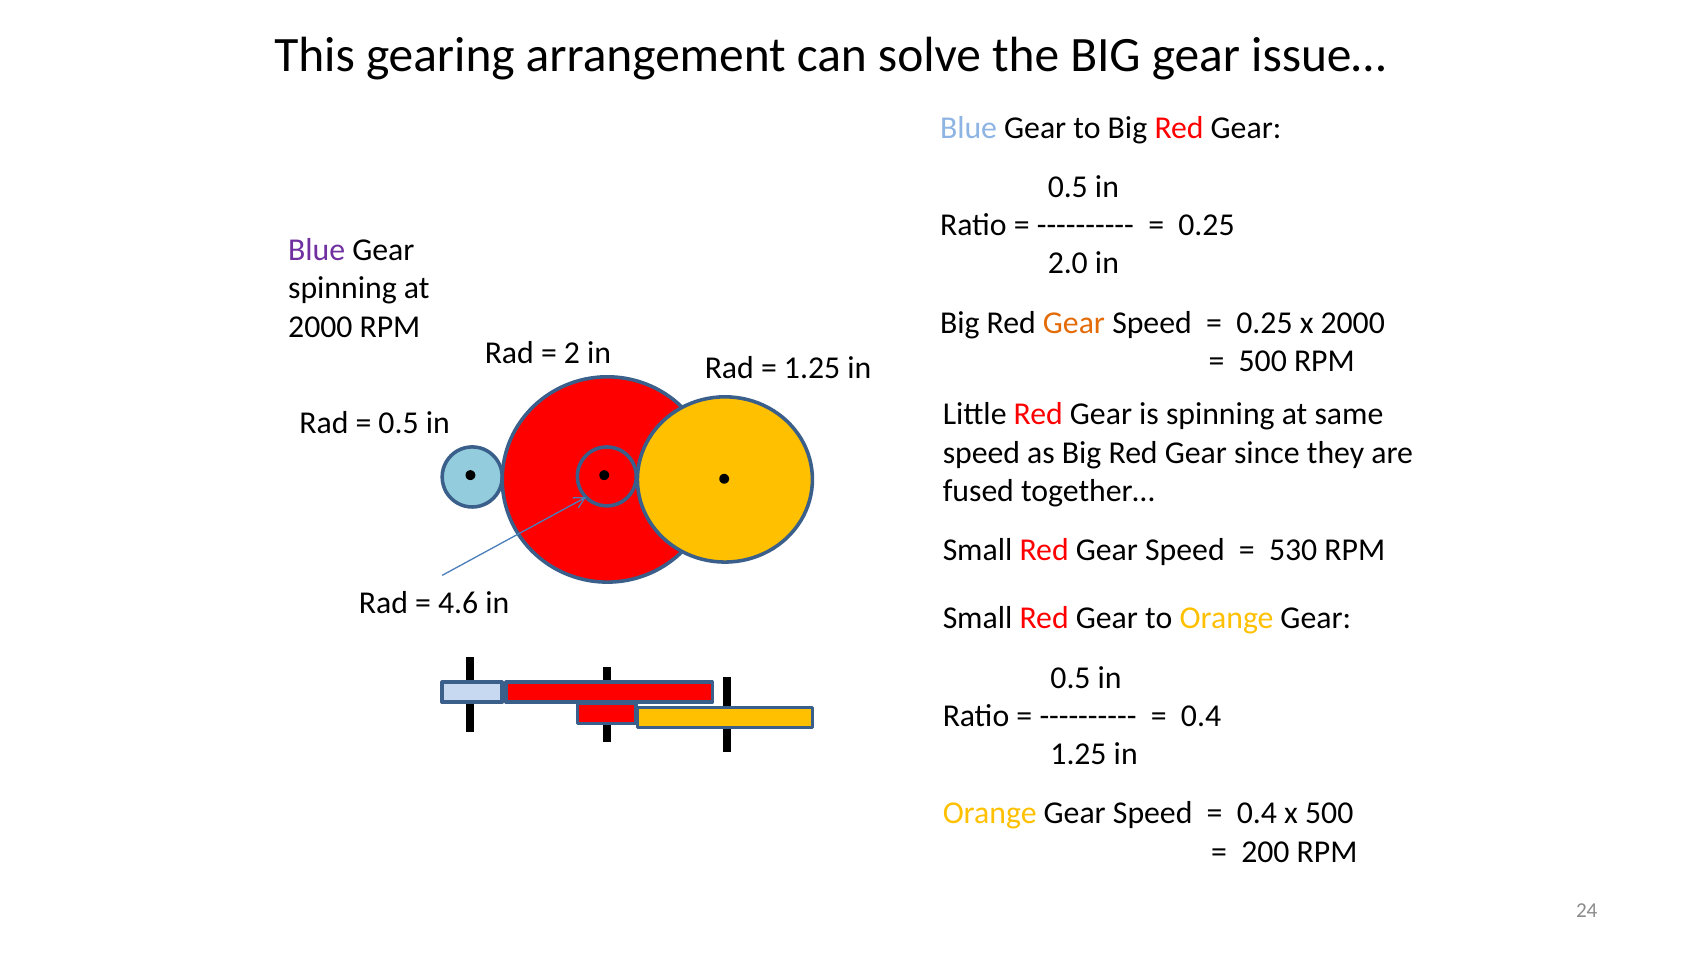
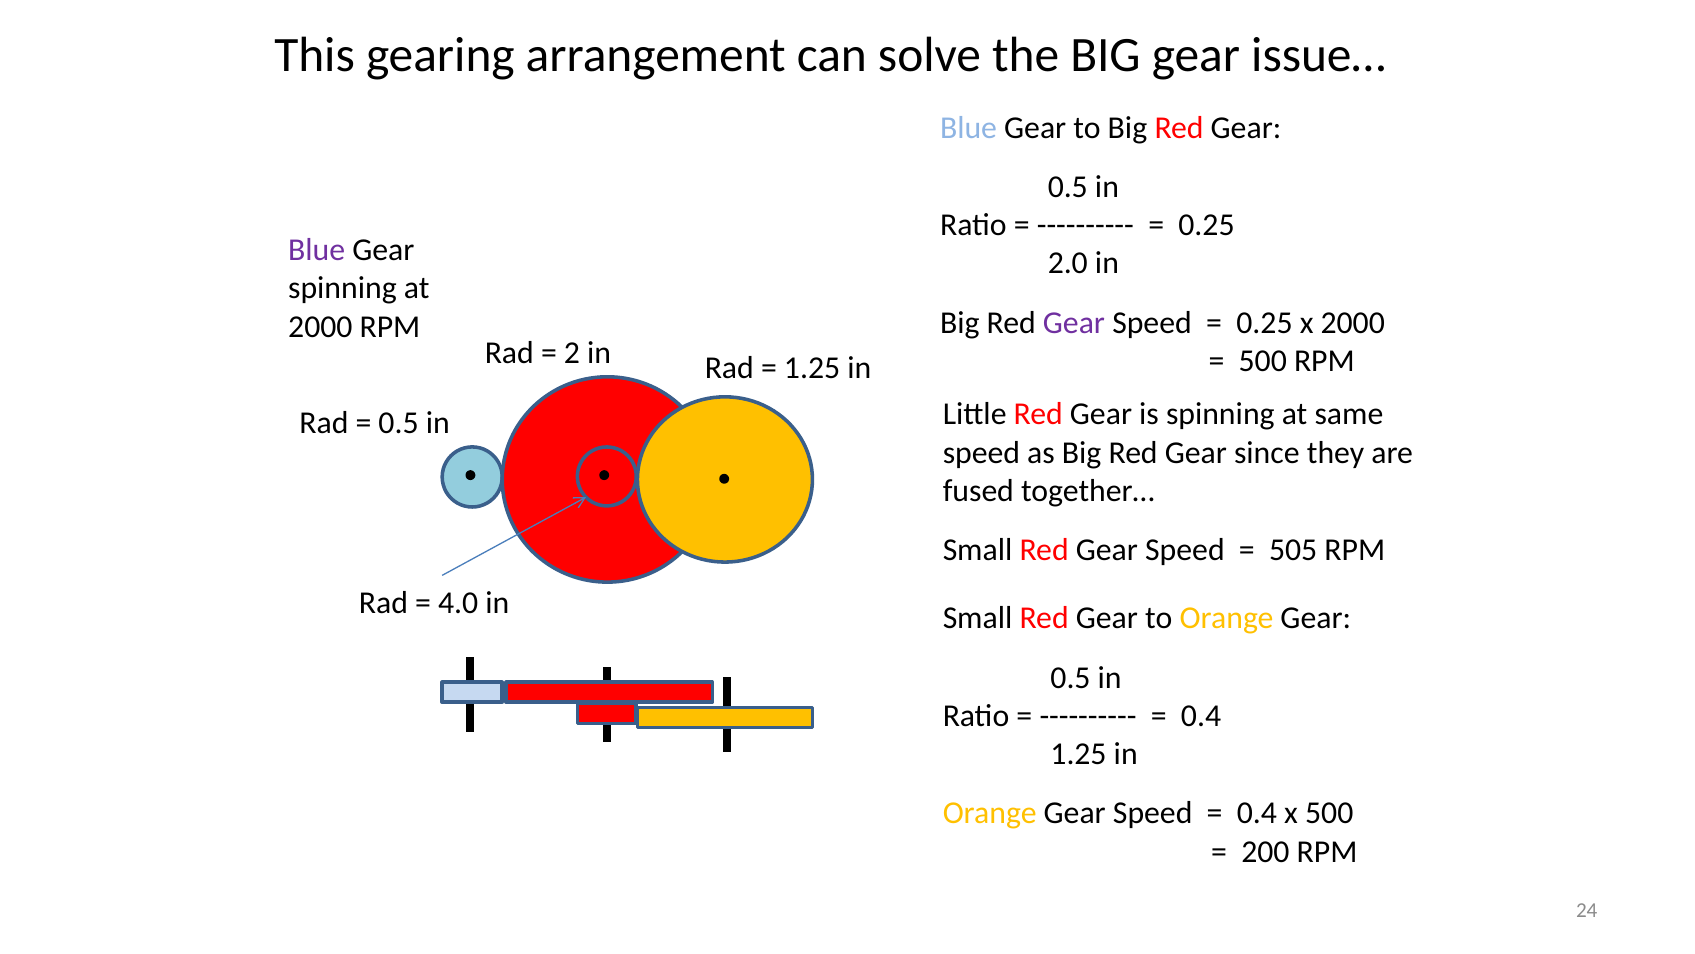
Gear at (1074, 322) colour: orange -> purple
530: 530 -> 505
4.6: 4.6 -> 4.0
